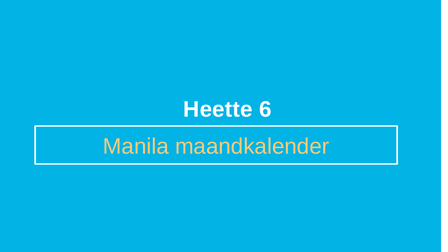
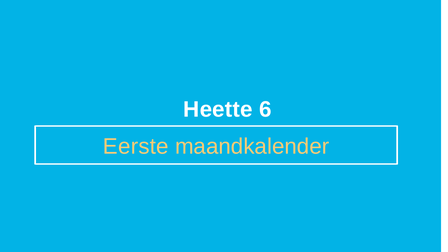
Manila: Manila -> Eerste
